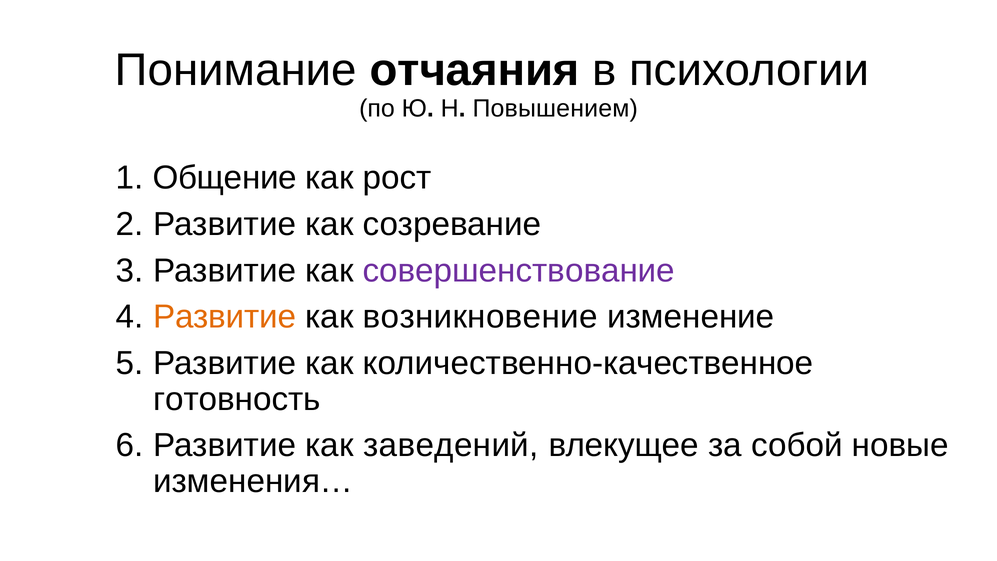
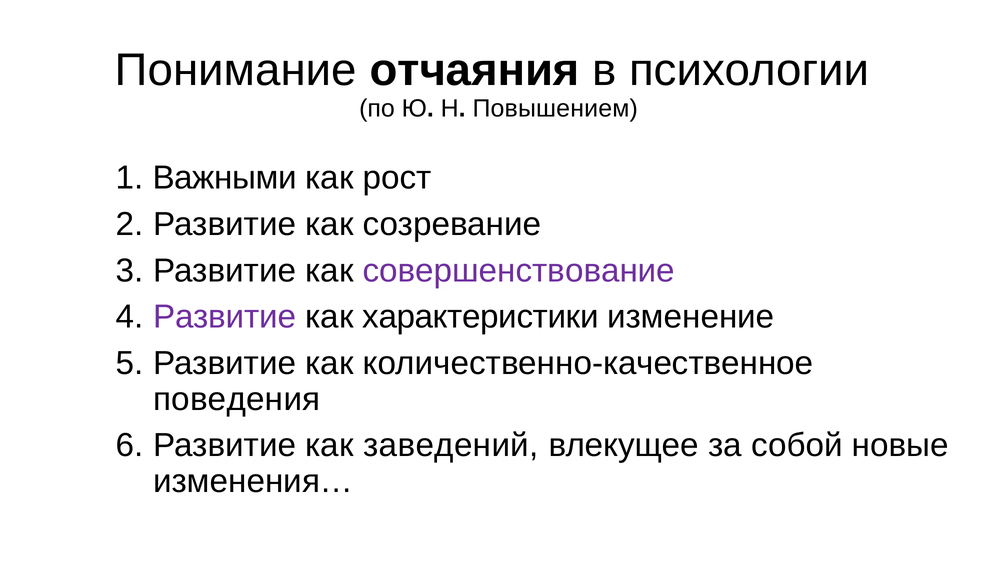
Общение: Общение -> Важными
Развитие at (225, 317) colour: orange -> purple
возникновение: возникновение -> характеристики
готовность: готовность -> поведения
